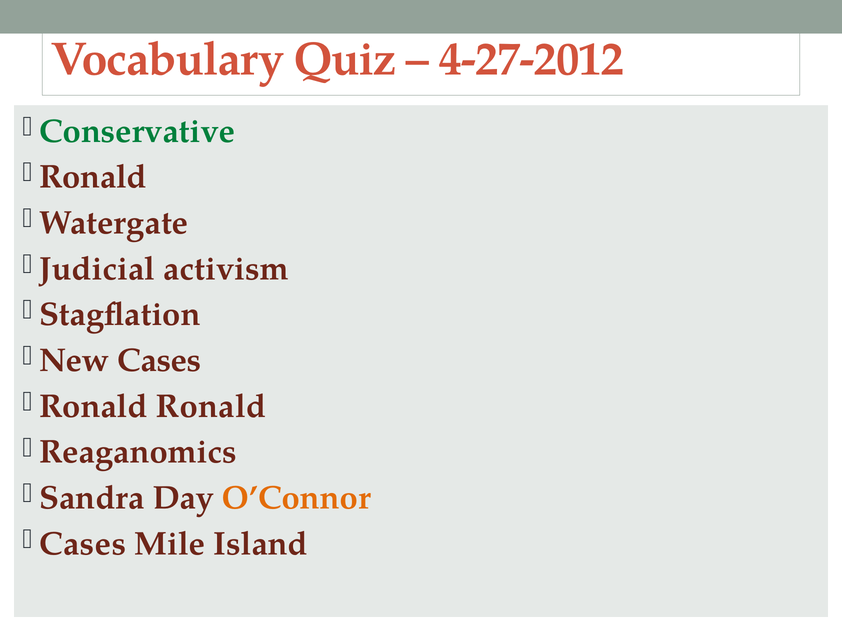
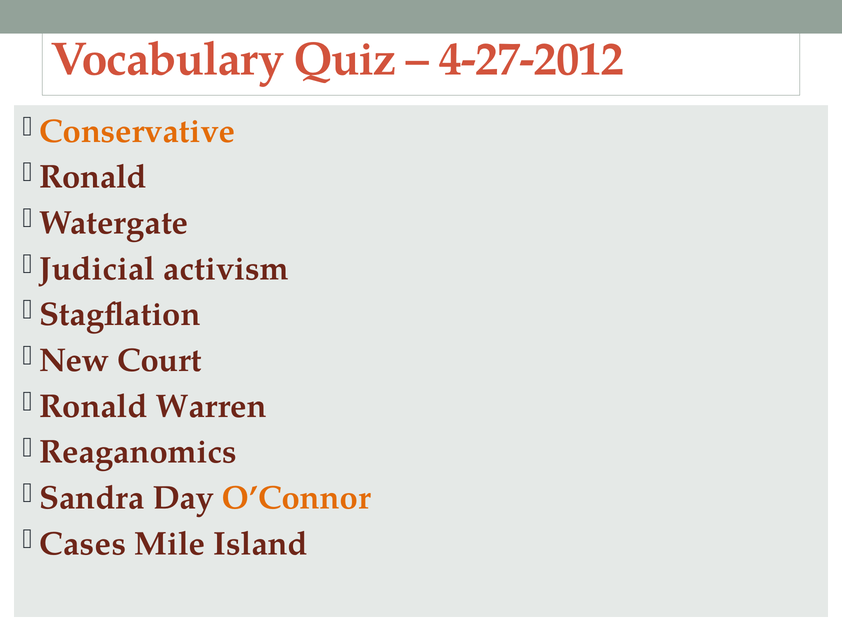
Conservative colour: green -> orange
New Cases: Cases -> Court
Ronald Ronald: Ronald -> Warren
